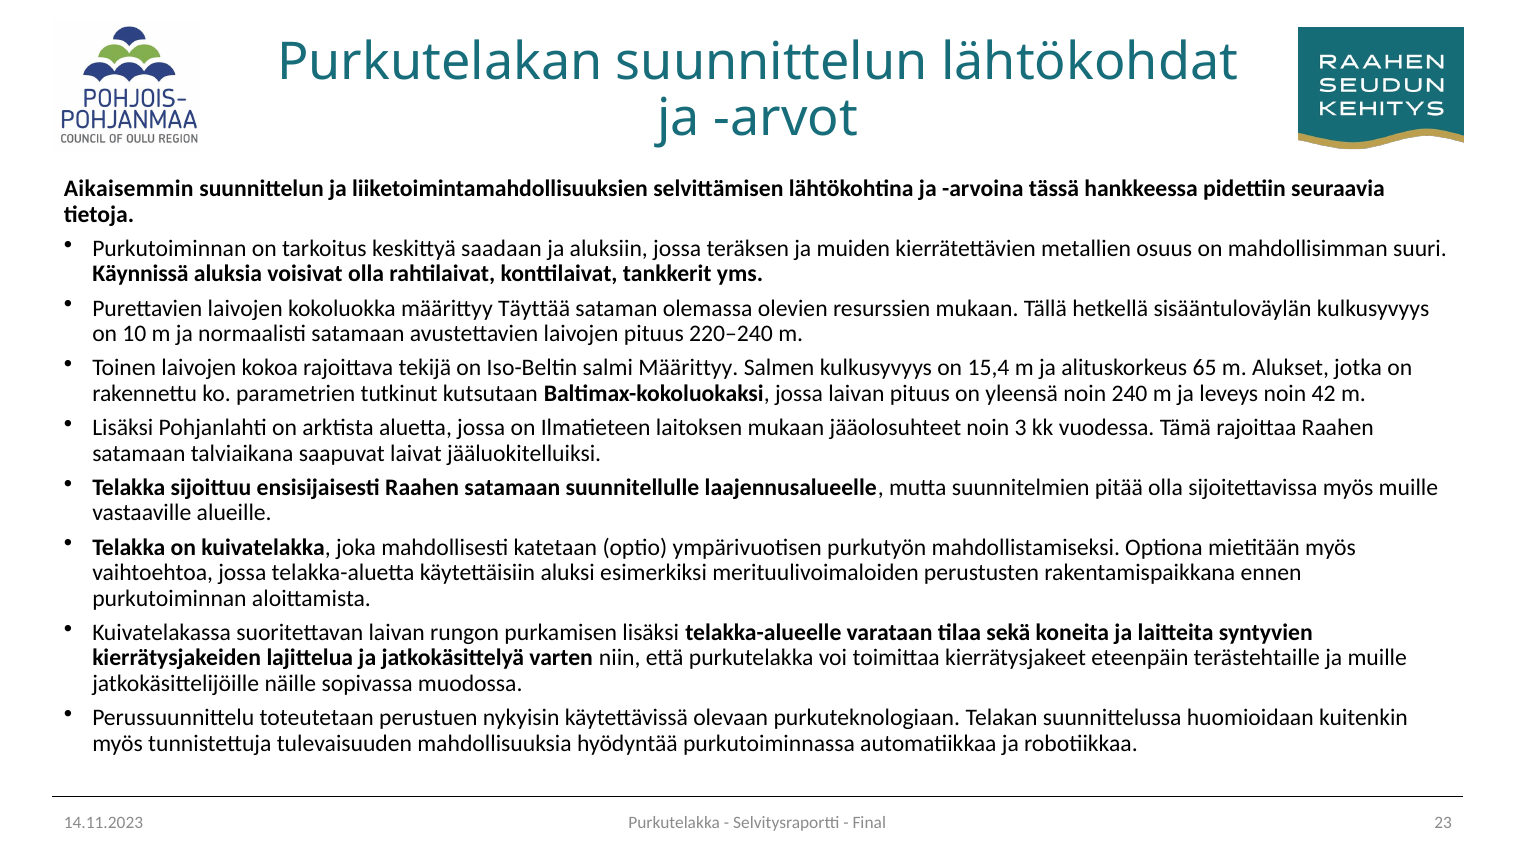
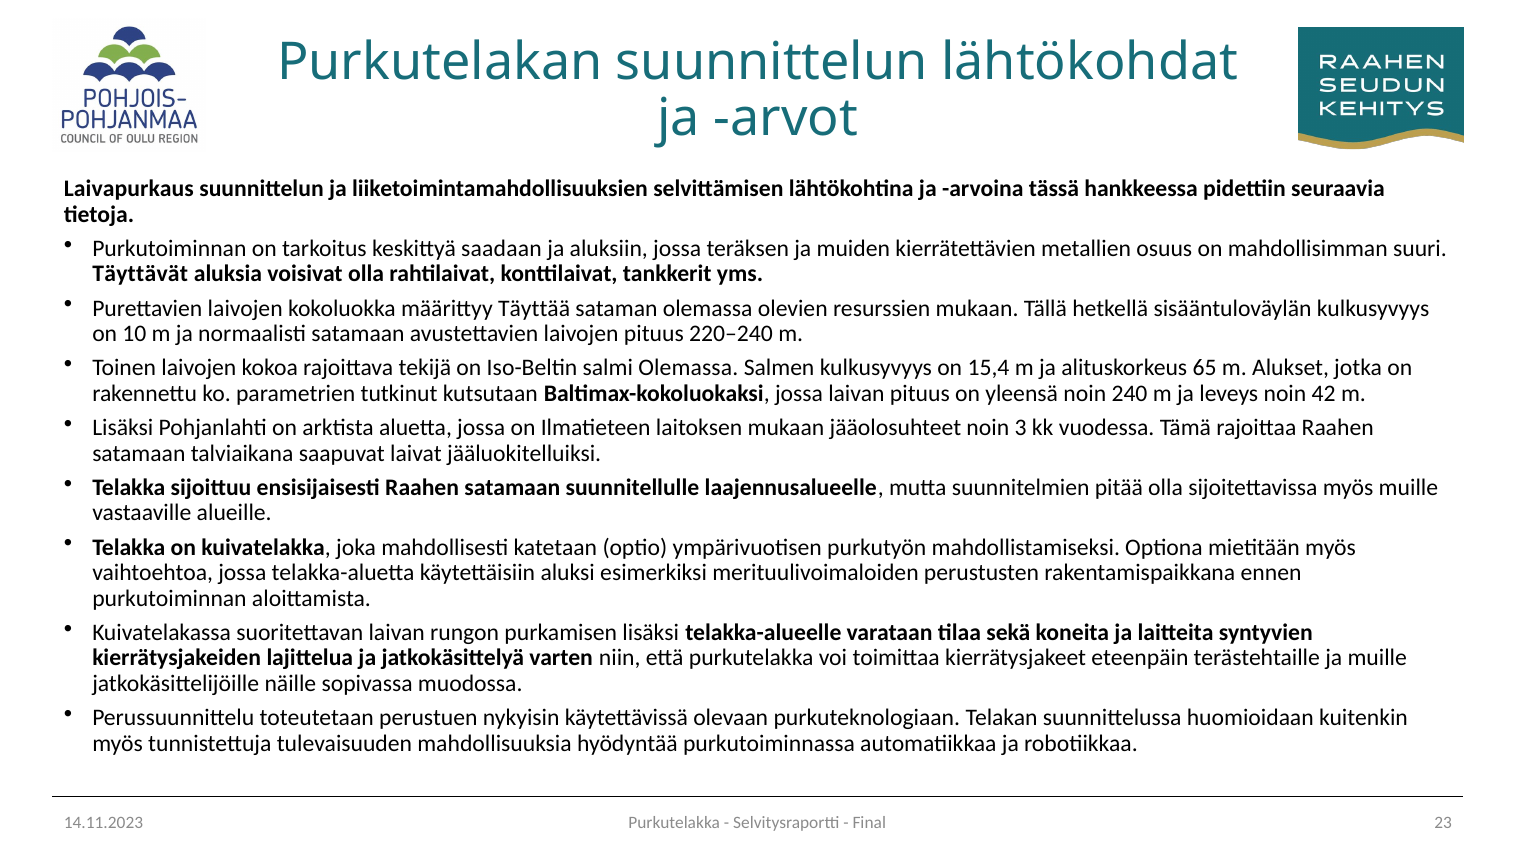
Aikaisemmin: Aikaisemmin -> Laivapurkaus
Käynnissä: Käynnissä -> Täyttävät
salmi Määrittyy: Määrittyy -> Olemassa
